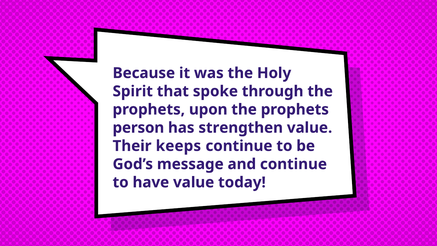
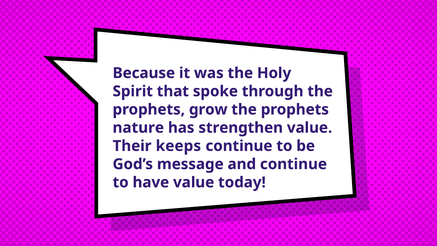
upon: upon -> grow
person: person -> nature
